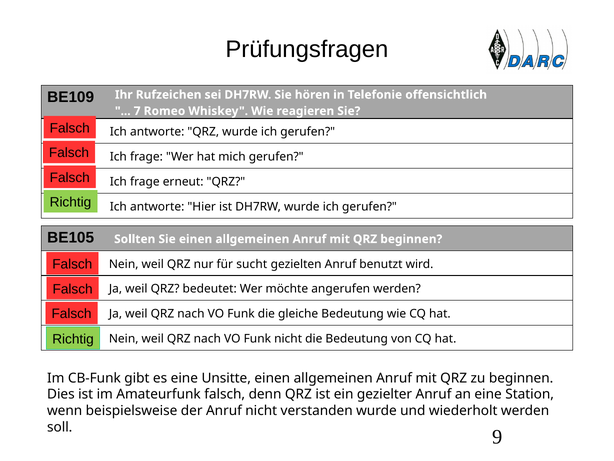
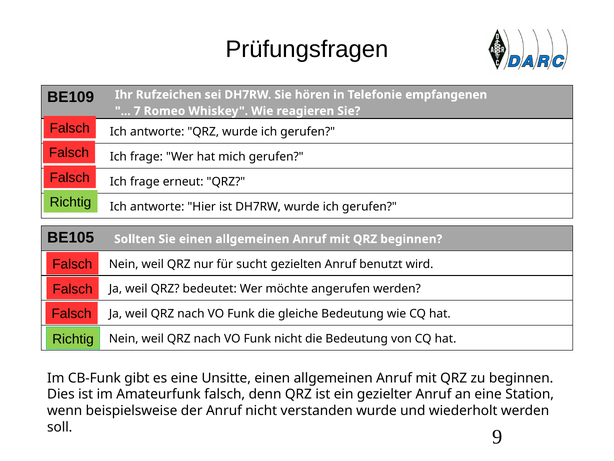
offensichtlich: offensichtlich -> empfangenen
